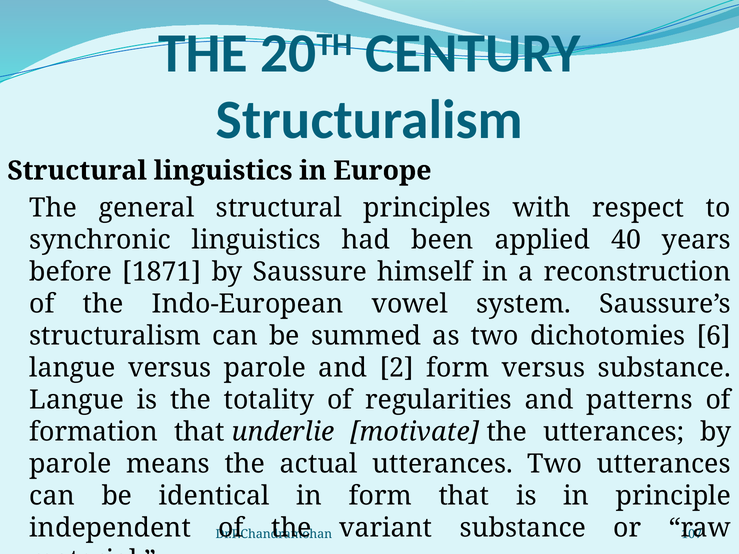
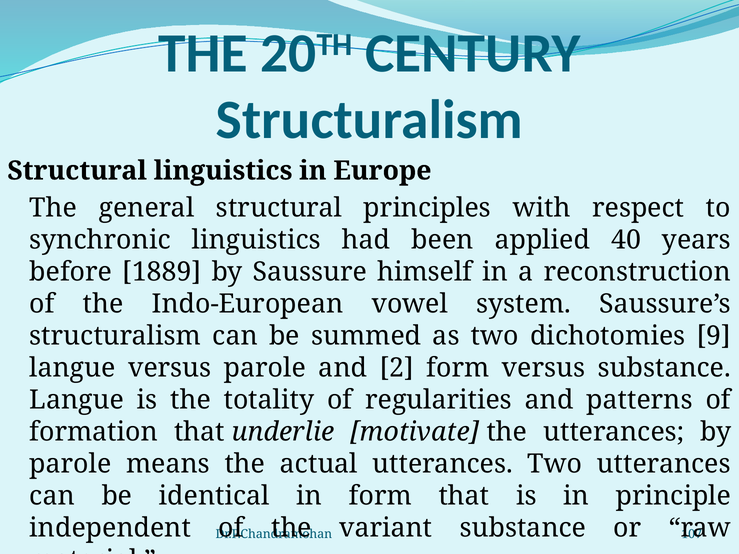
1871: 1871 -> 1889
6: 6 -> 9
